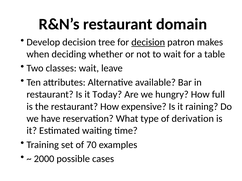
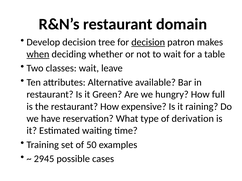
when underline: none -> present
Today: Today -> Green
70: 70 -> 50
2000: 2000 -> 2945
